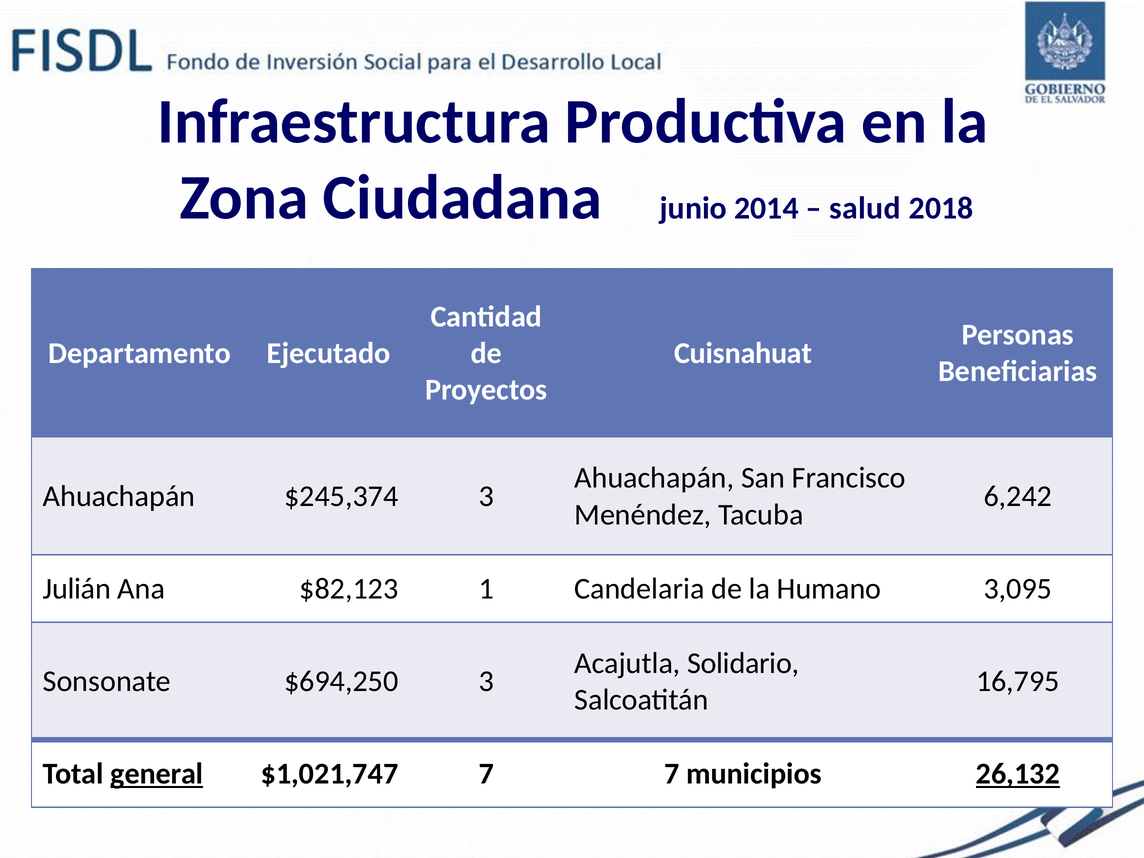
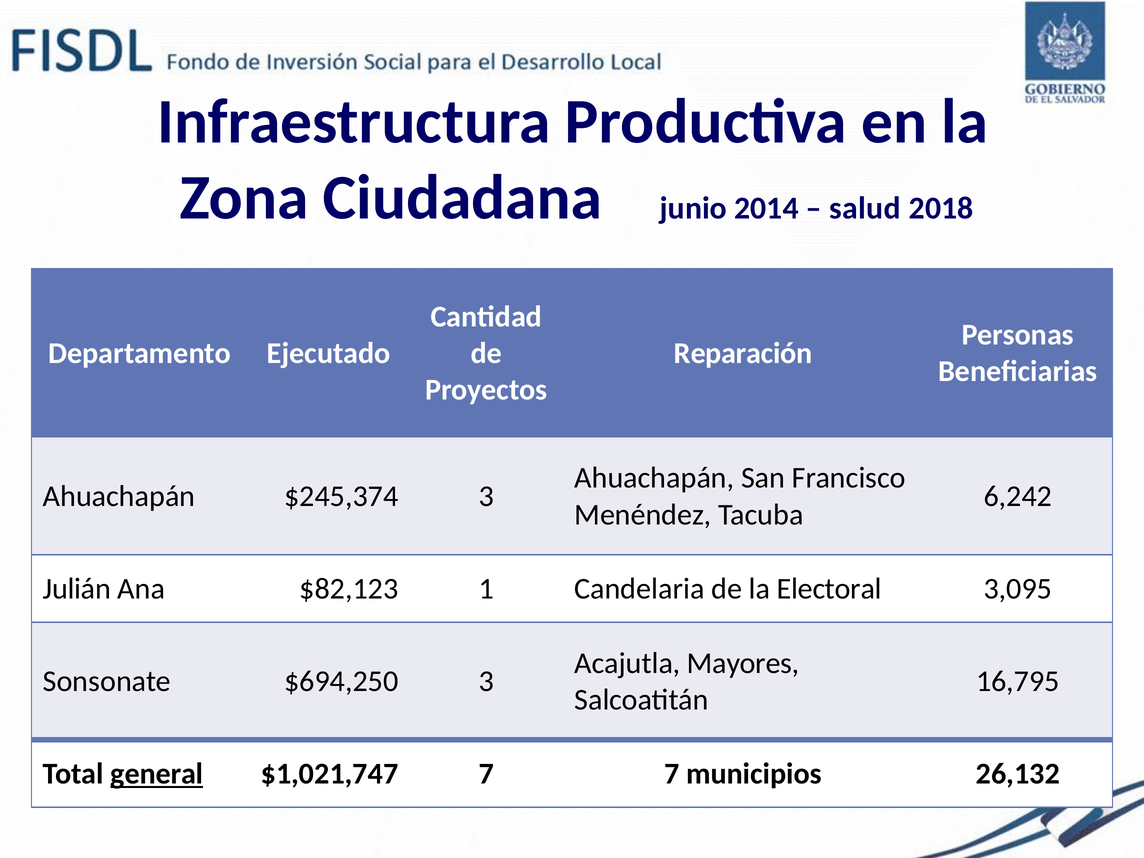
Cuisnahuat: Cuisnahuat -> Reparación
Humano: Humano -> Electoral
Solidario: Solidario -> Mayores
26,132 underline: present -> none
